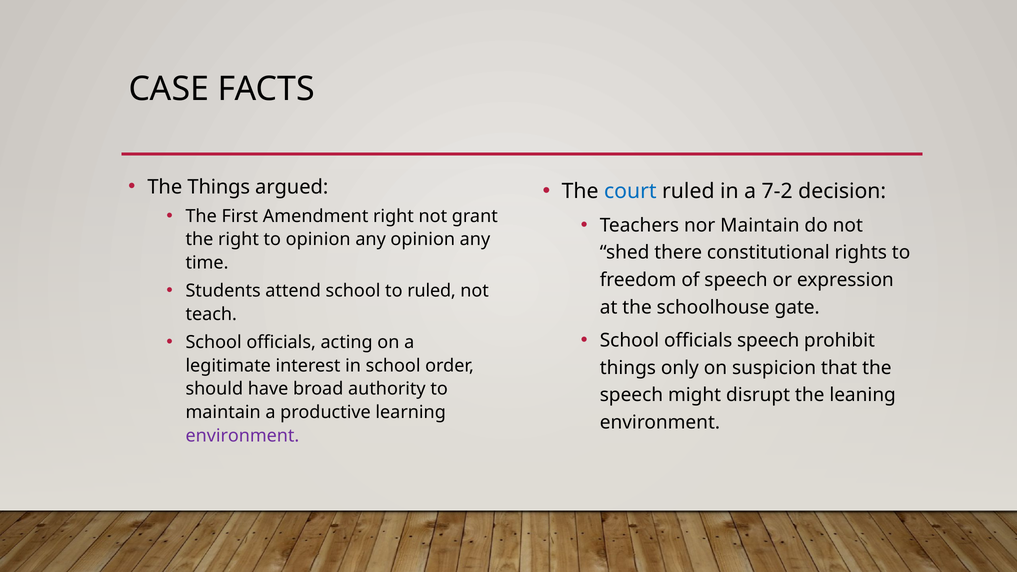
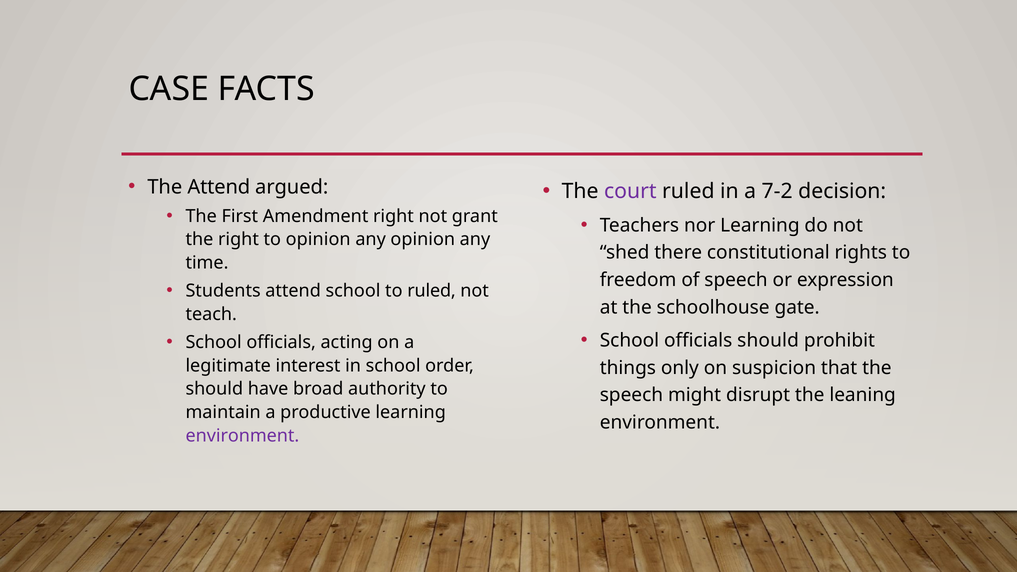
The Things: Things -> Attend
court colour: blue -> purple
nor Maintain: Maintain -> Learning
officials speech: speech -> should
